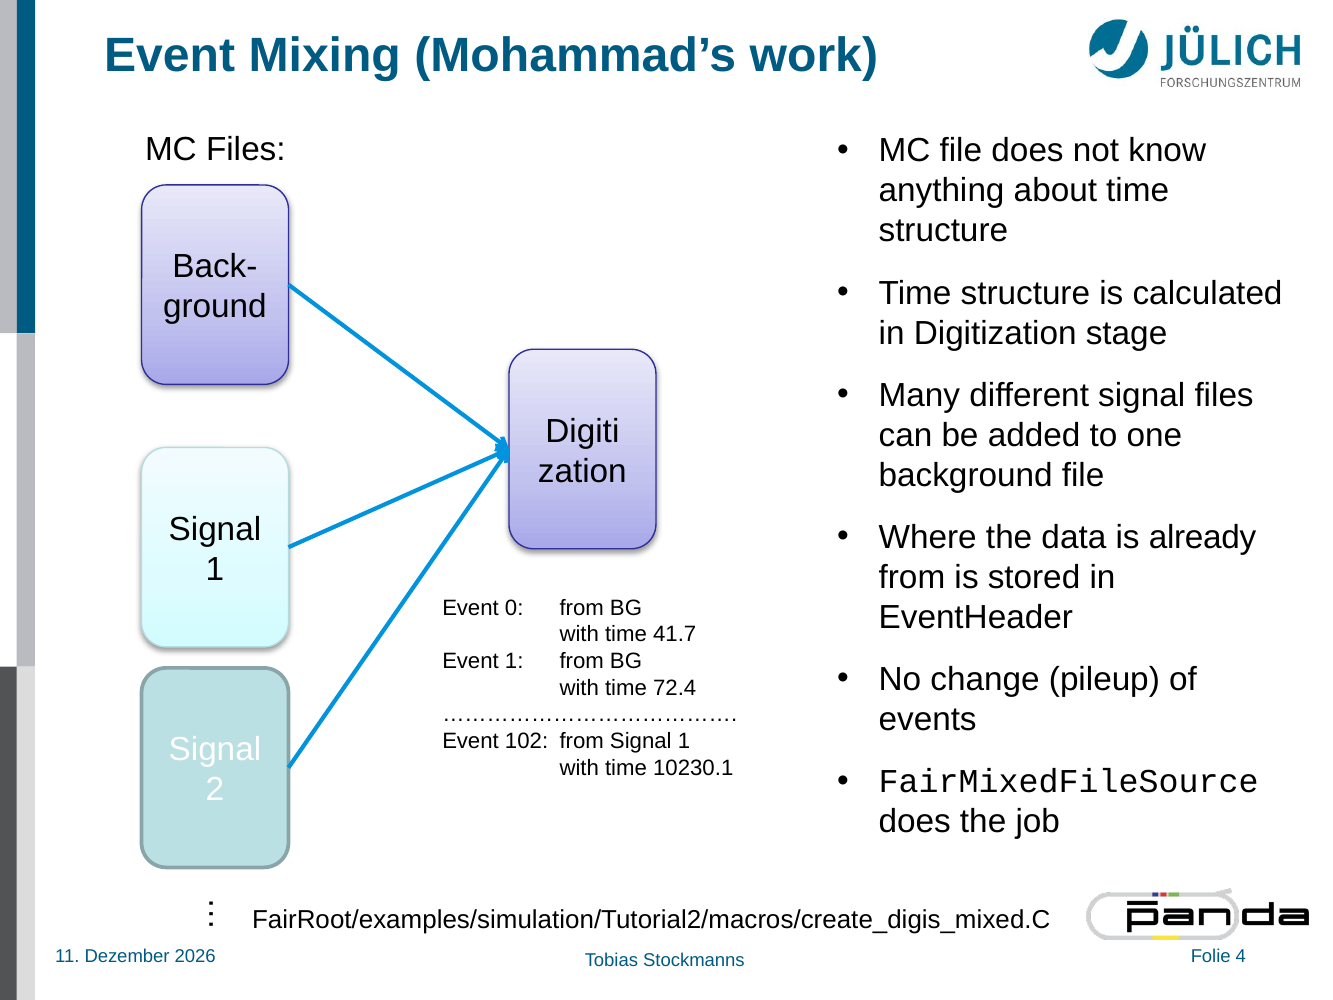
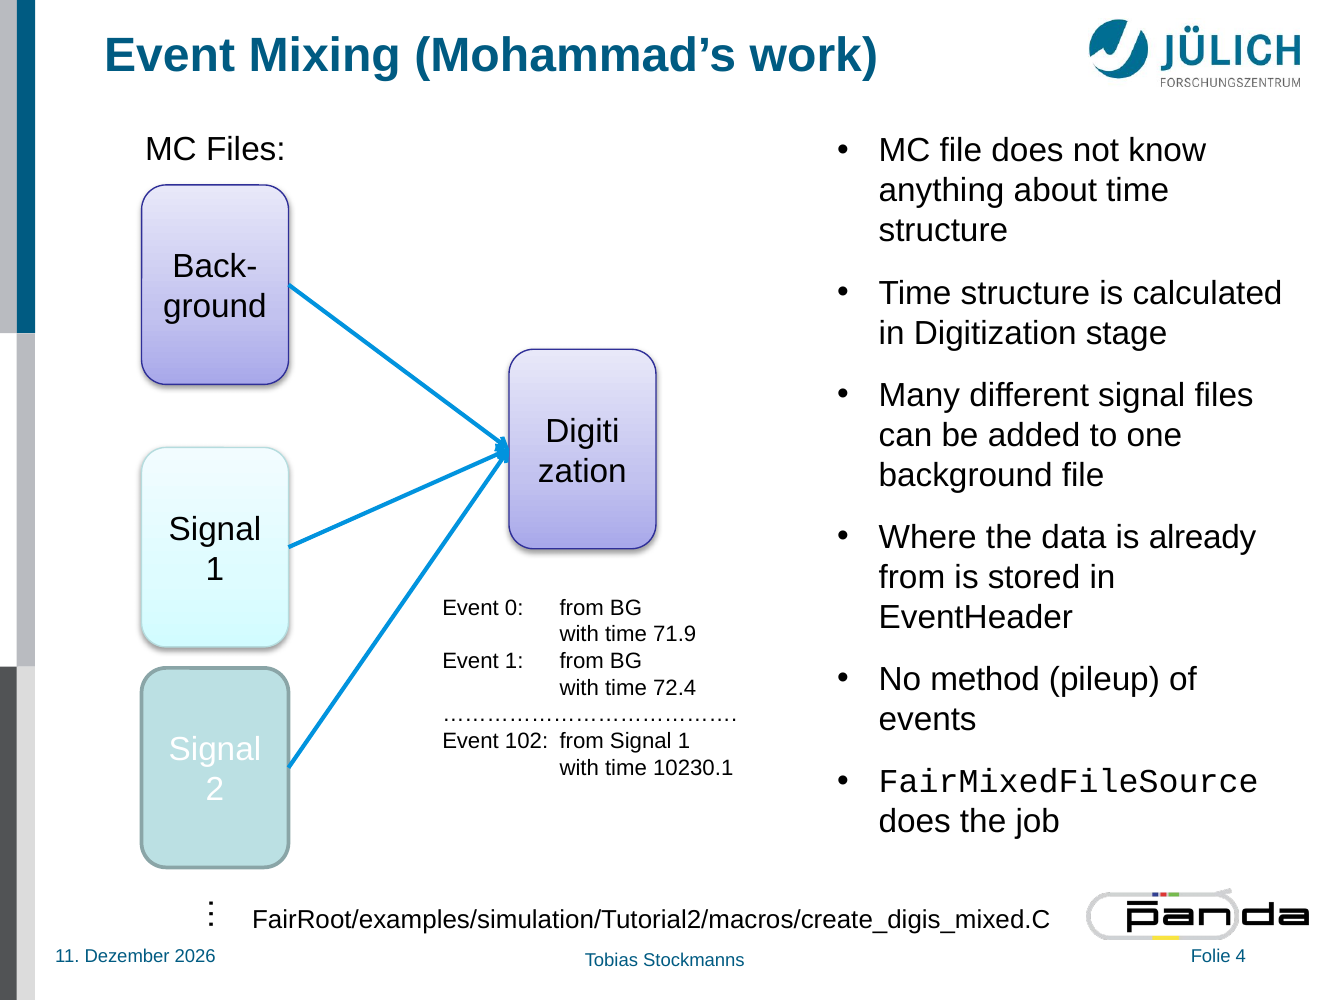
41.7: 41.7 -> 71.9
change: change -> method
